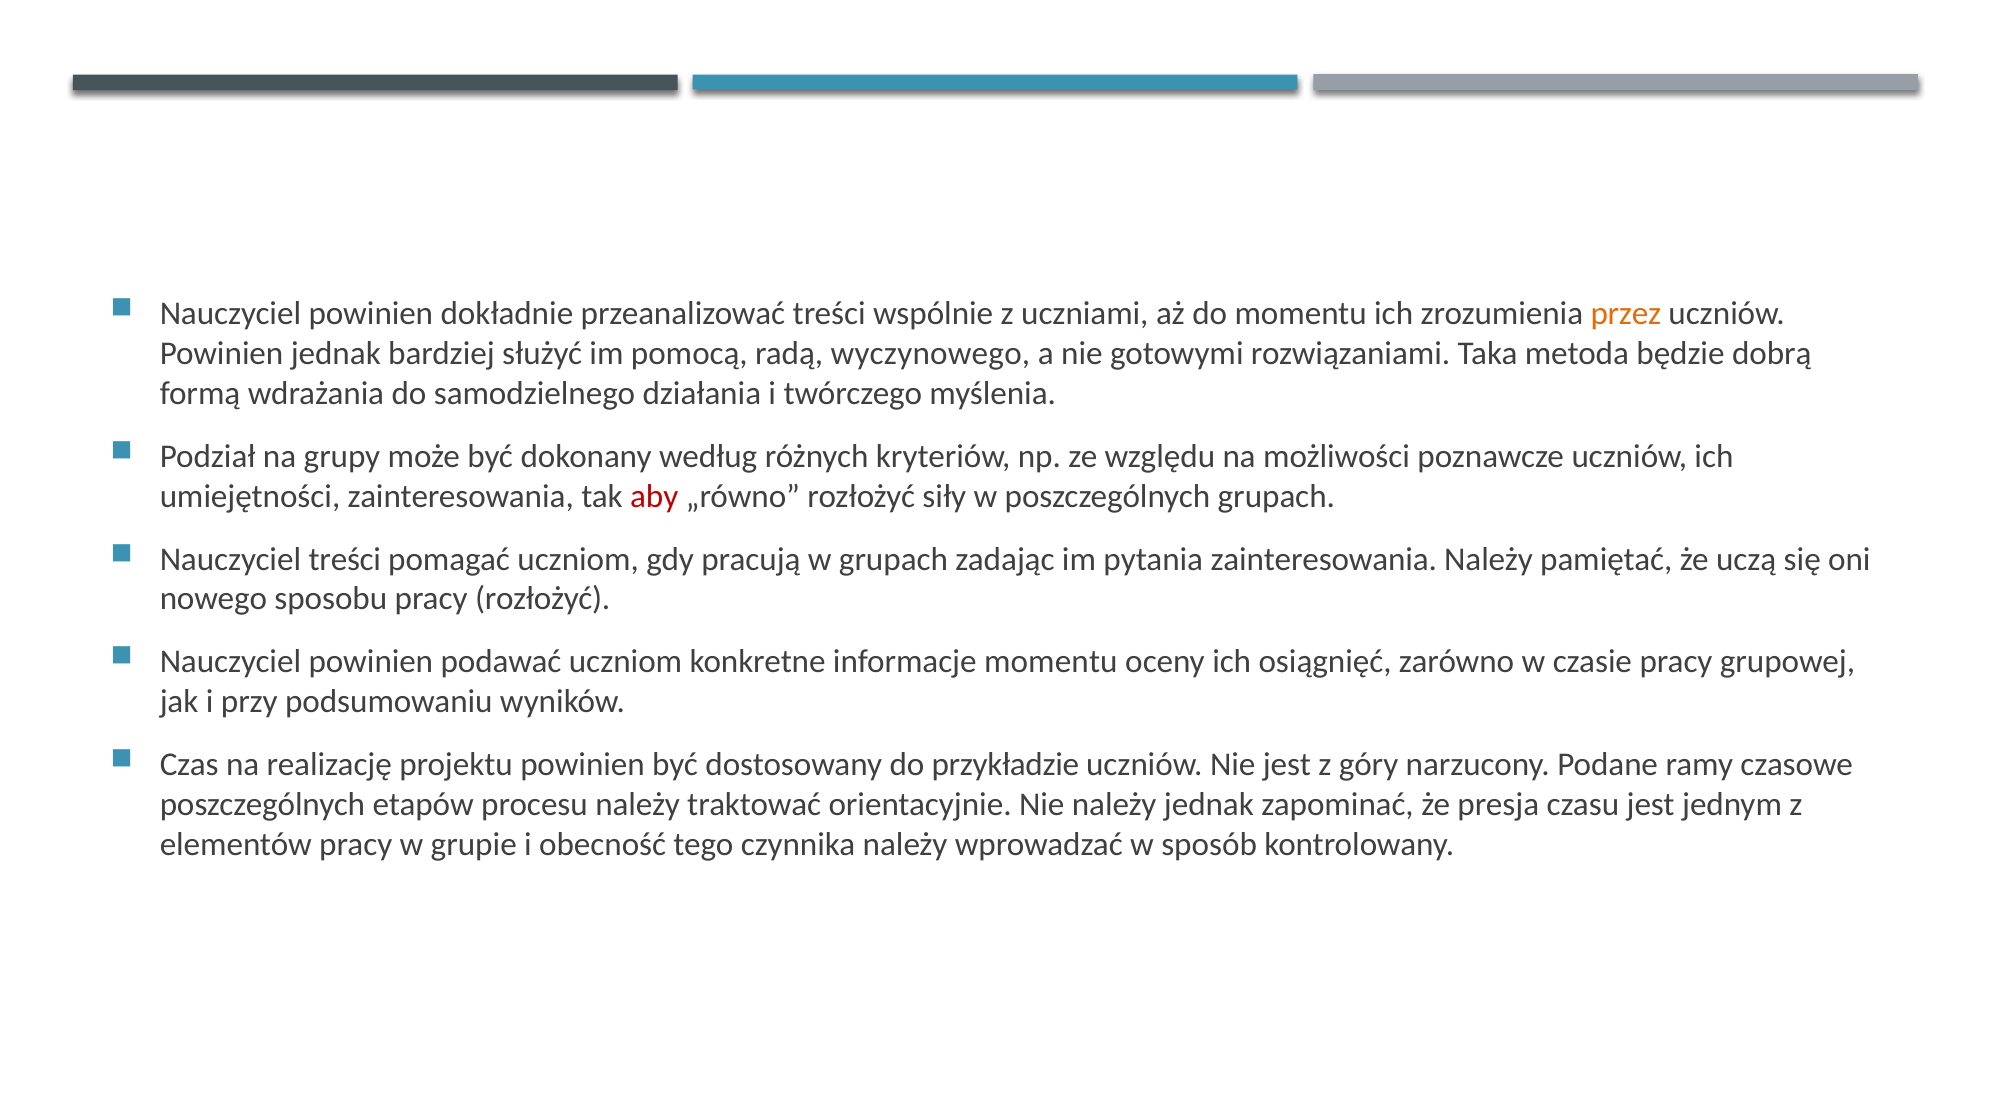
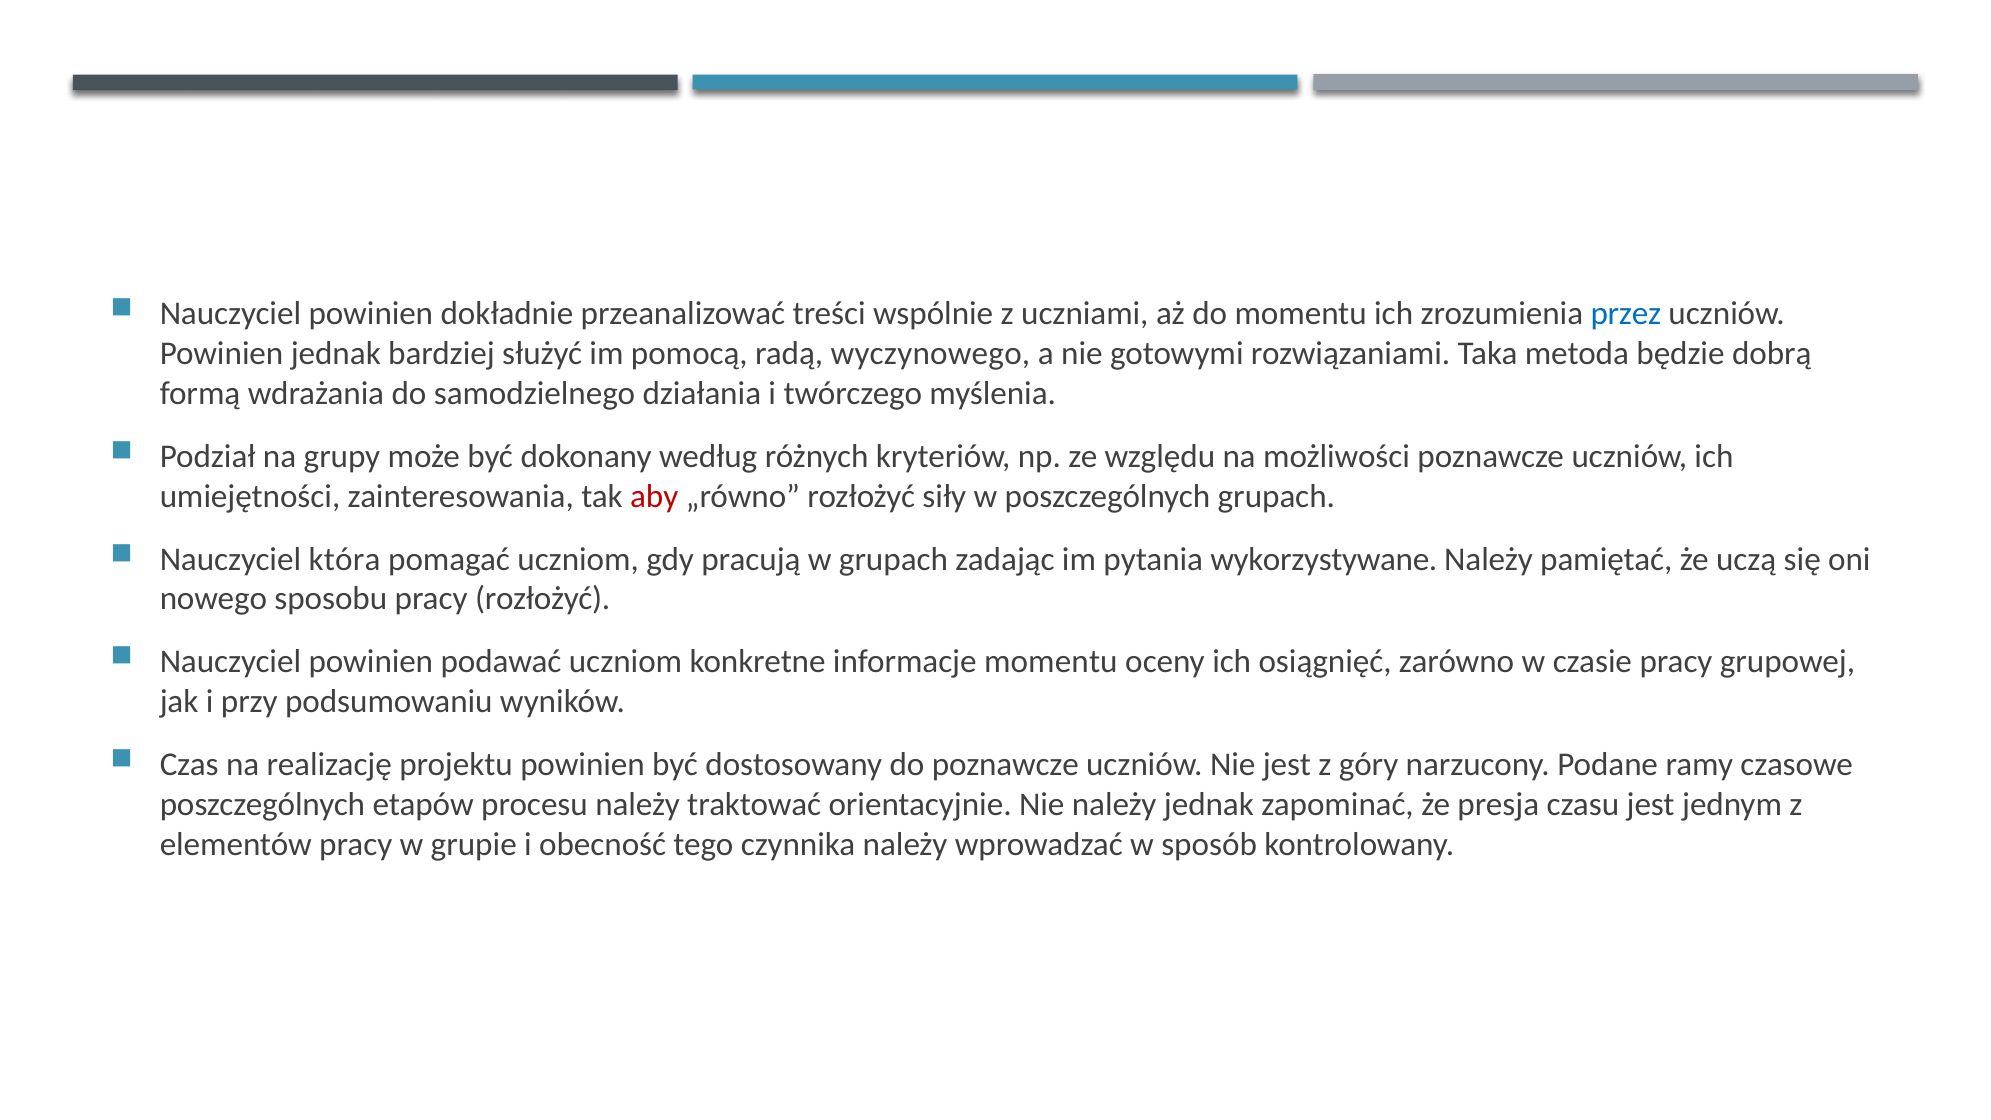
przez colour: orange -> blue
Nauczyciel treści: treści -> która
pytania zainteresowania: zainteresowania -> wykorzystywane
do przykładzie: przykładzie -> poznawcze
